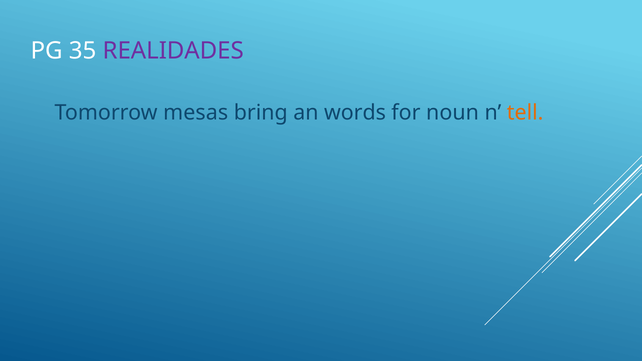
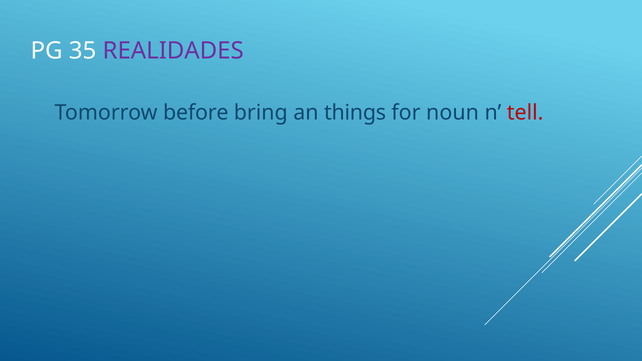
mesas: mesas -> before
words: words -> things
tell colour: orange -> red
